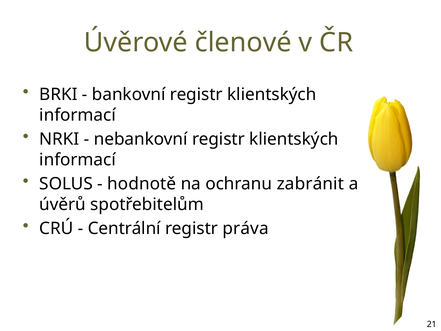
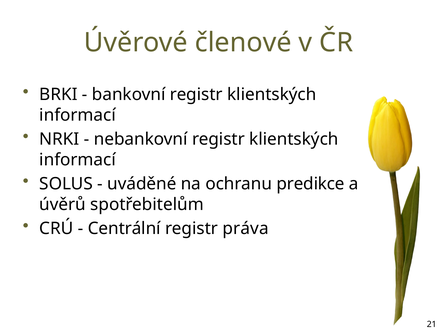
hodnotě: hodnotě -> uváděné
zabránit: zabránit -> predikce
